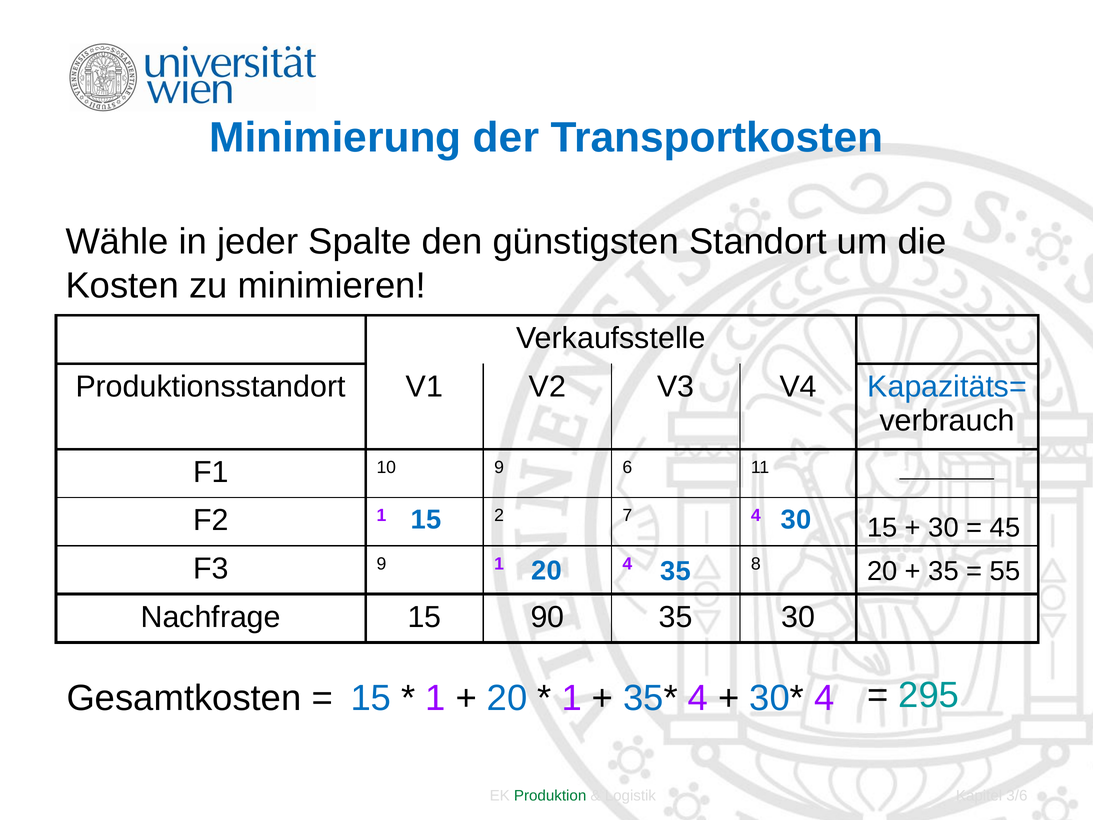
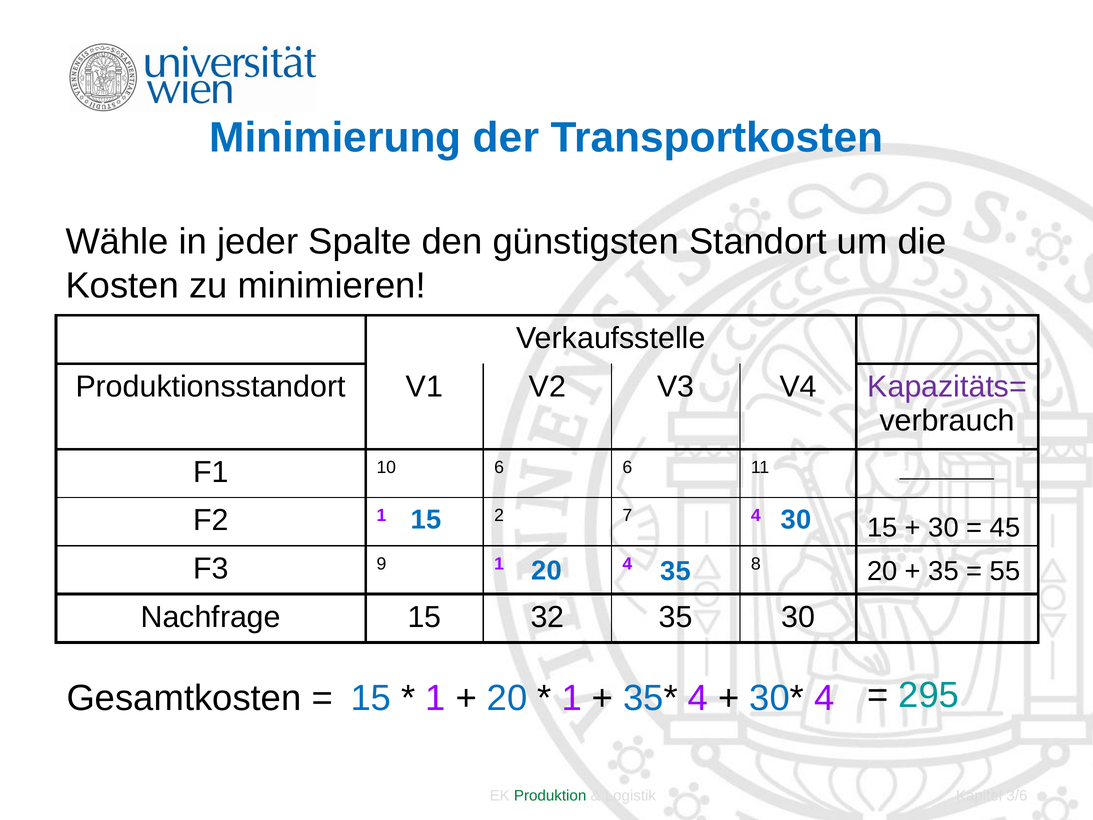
Kapazitäts= colour: blue -> purple
10 9: 9 -> 6
90: 90 -> 32
